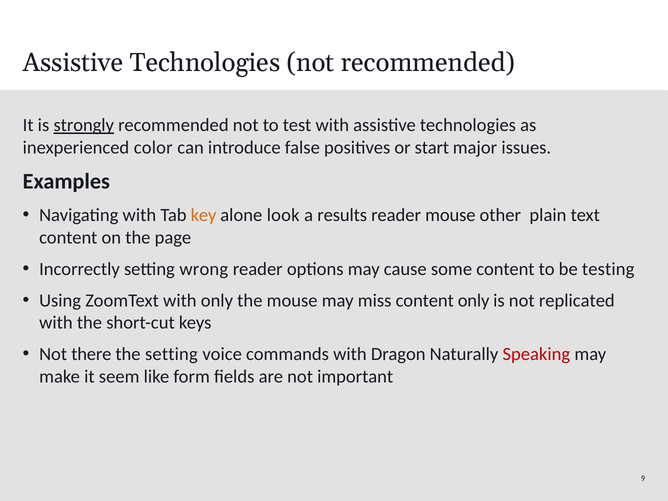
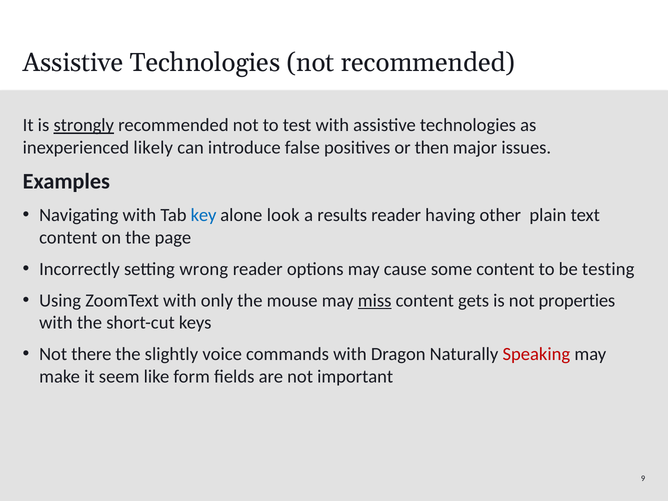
color: color -> likely
start: start -> then
key colour: orange -> blue
reader mouse: mouse -> having
miss underline: none -> present
content only: only -> gets
replicated: replicated -> properties
the setting: setting -> slightly
